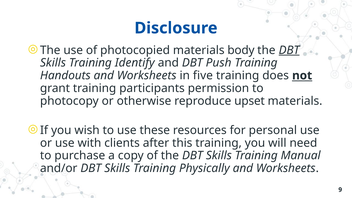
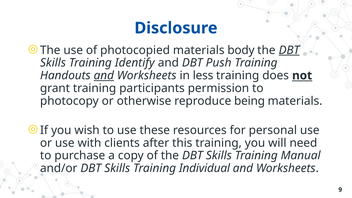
and at (104, 76) underline: none -> present
five: five -> less
upset: upset -> being
Physically: Physically -> Individual
